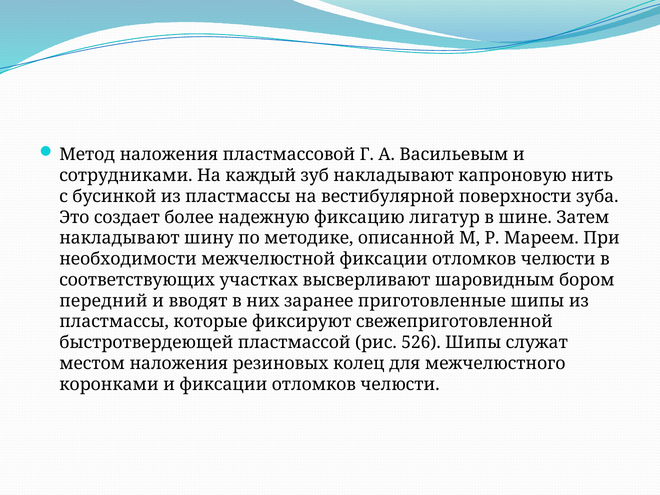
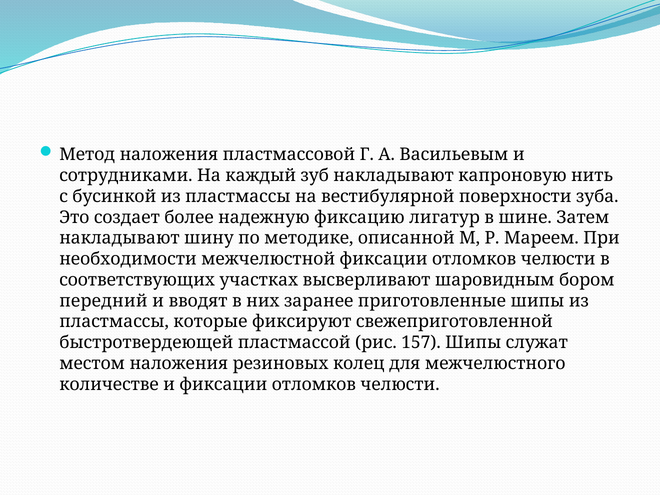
526: 526 -> 157
коронками: коронками -> количестве
